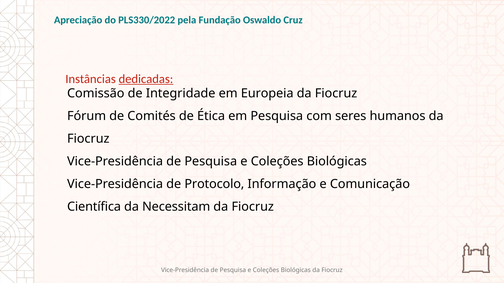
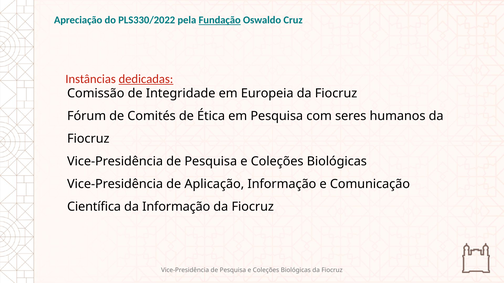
Fundação underline: none -> present
Protocolo: Protocolo -> Aplicação
da Necessitam: Necessitam -> Informação
